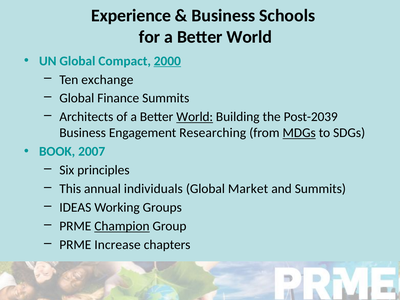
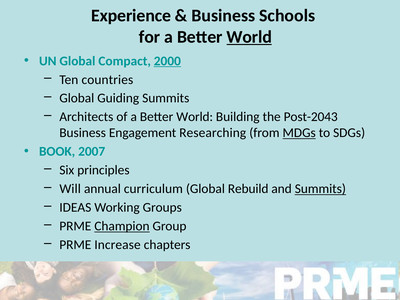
World at (249, 37) underline: none -> present
exchange: exchange -> countries
Finance: Finance -> Guiding
World at (195, 117) underline: present -> none
Post-2039: Post-2039 -> Post-2043
This: This -> Will
individuals: individuals -> curriculum
Market: Market -> Rebuild
Summits at (320, 189) underline: none -> present
